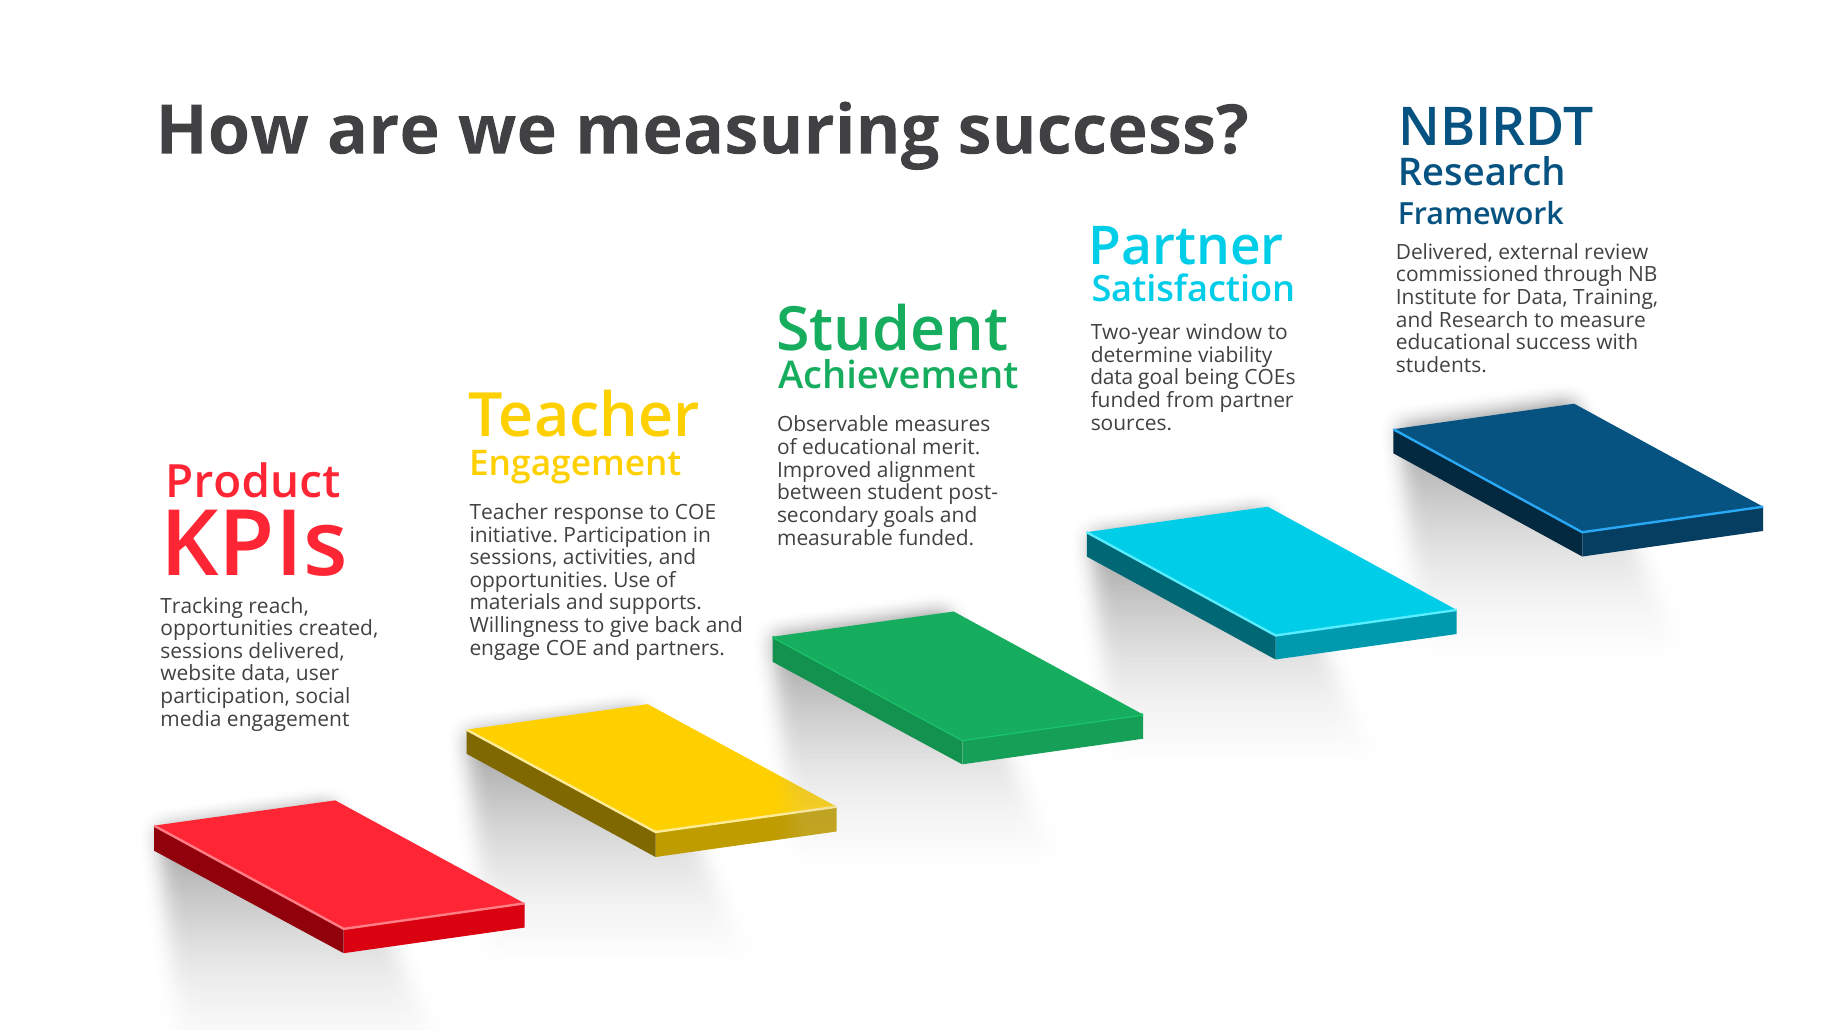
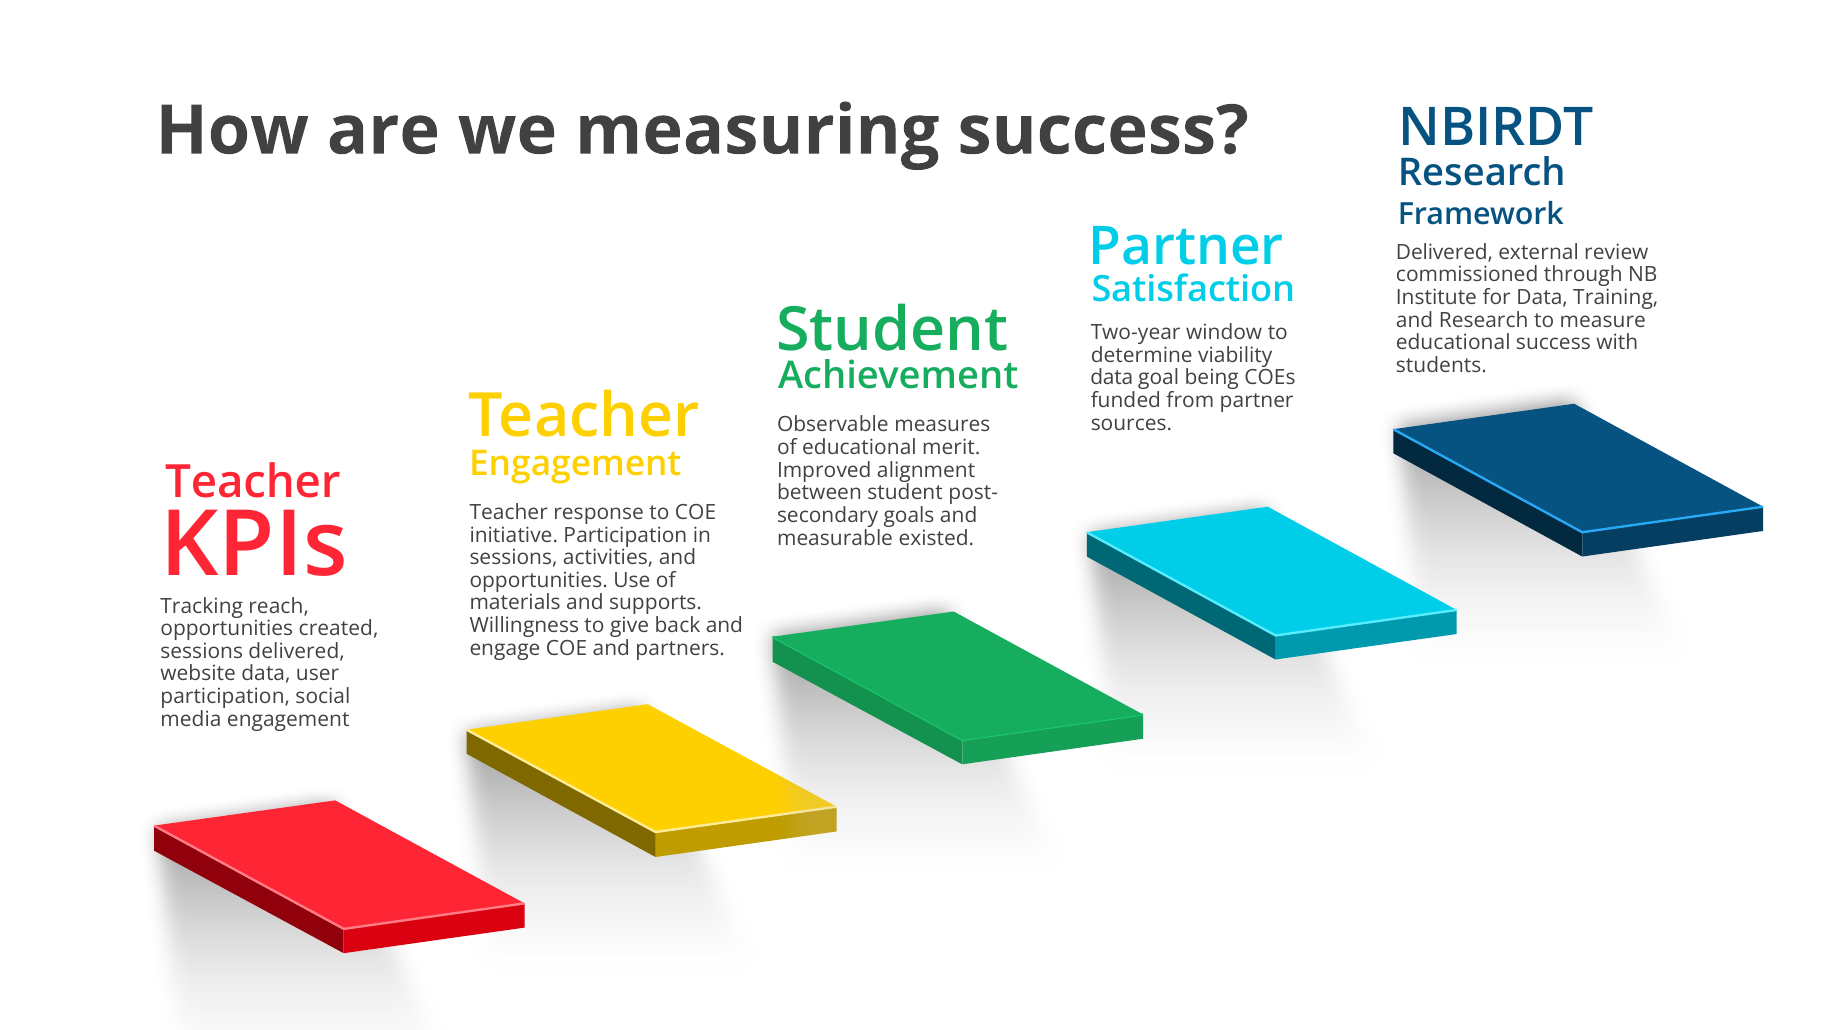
Product at (253, 483): Product -> Teacher
measurable funded: funded -> existed
